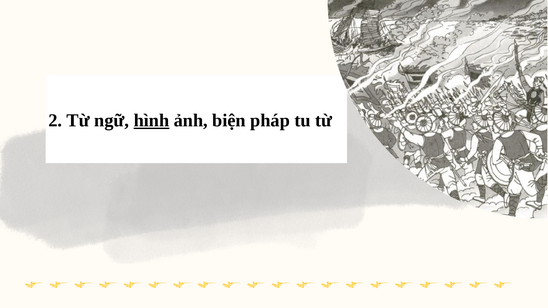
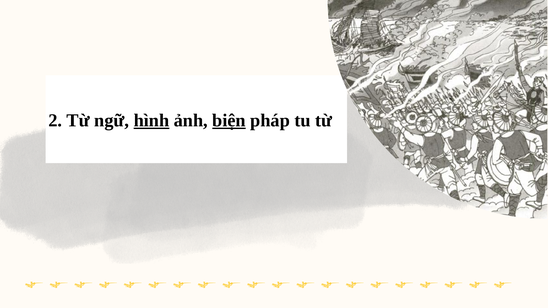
biện underline: none -> present
